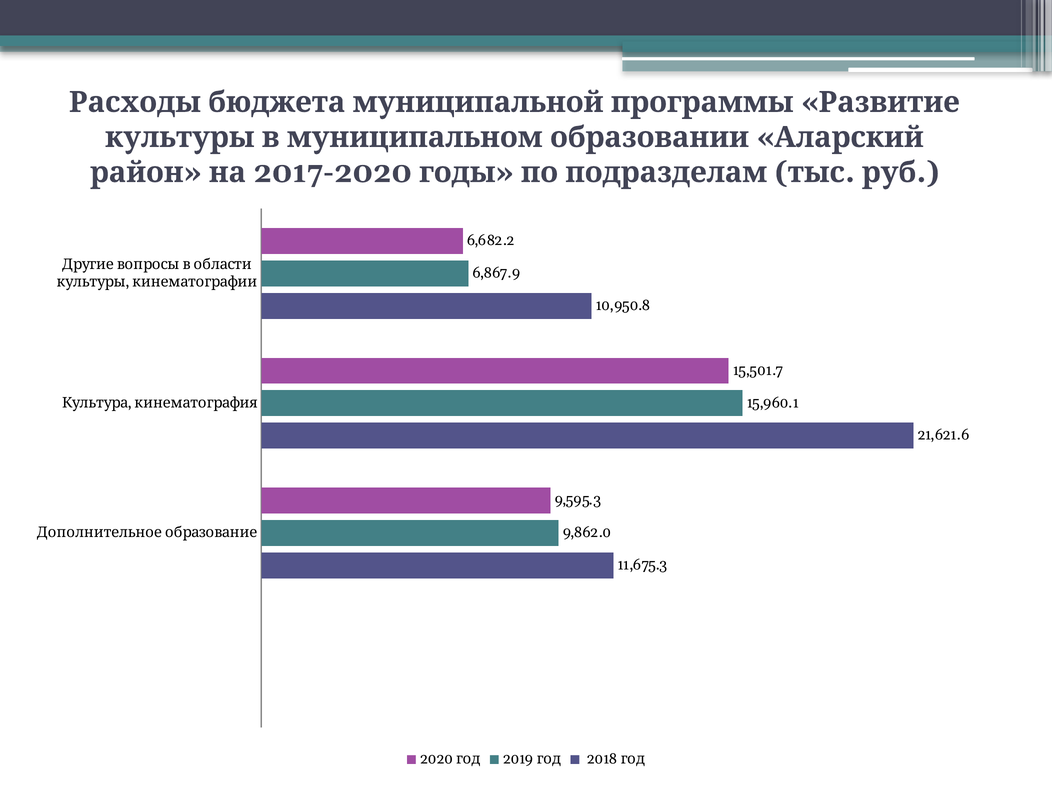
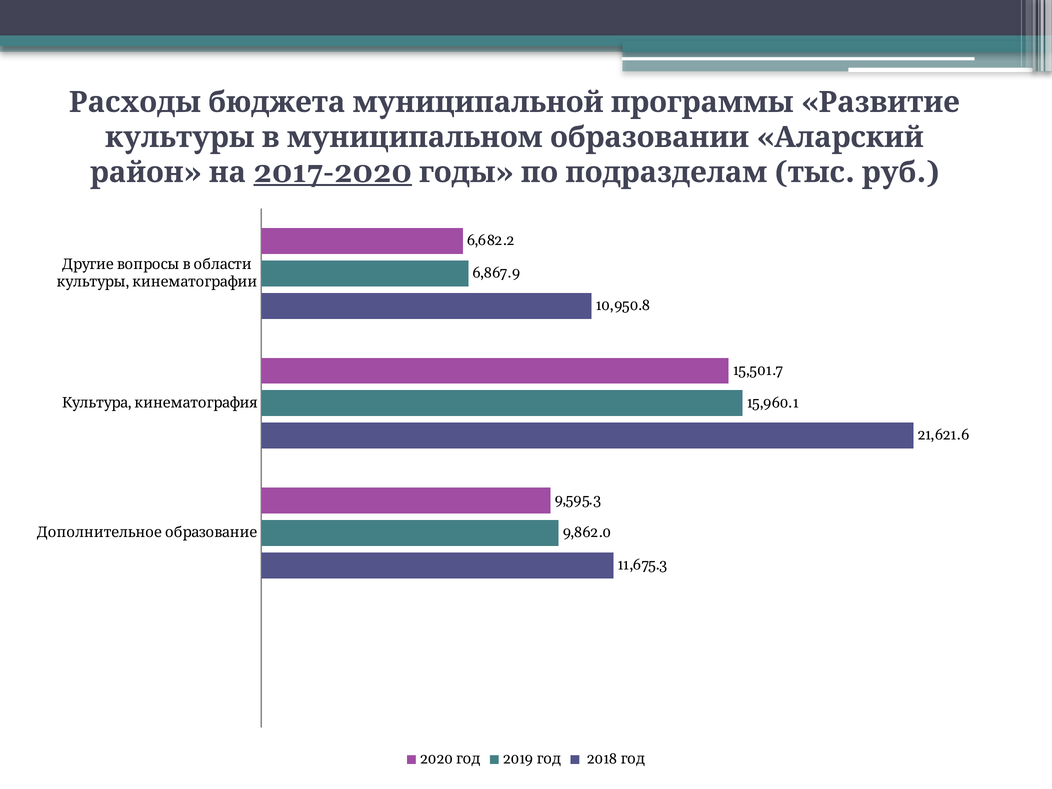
2017-2020 underline: none -> present
